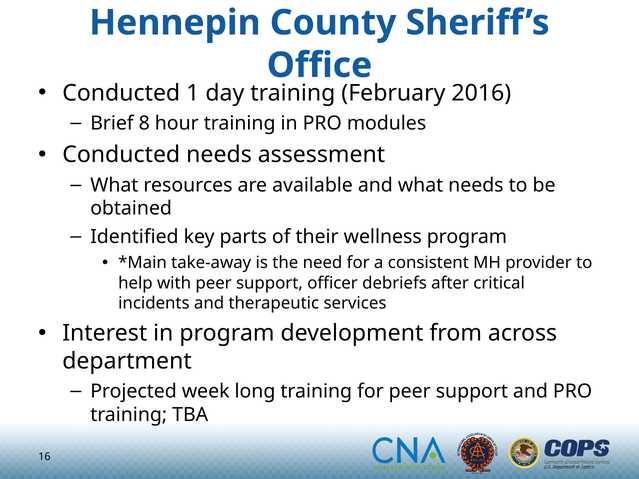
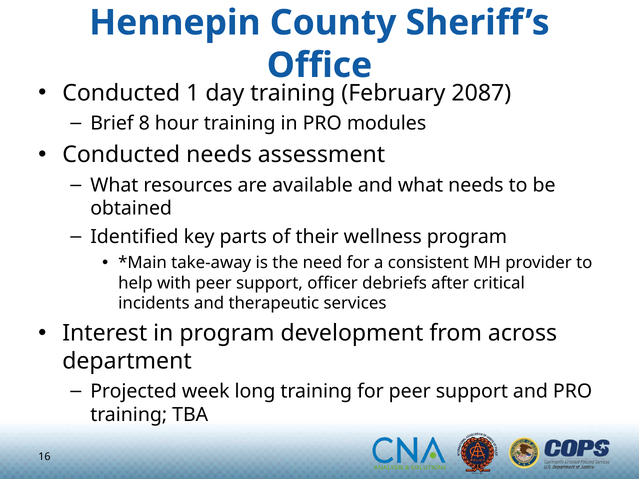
2016: 2016 -> 2087
